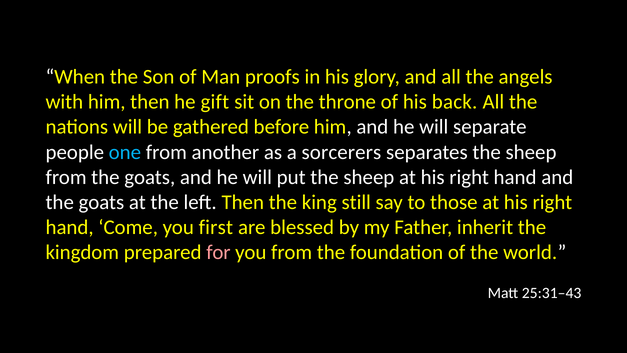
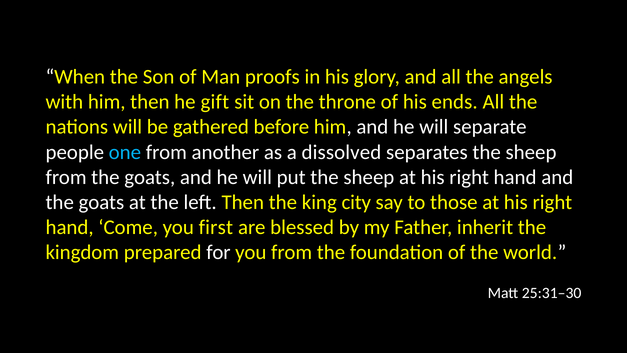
back: back -> ends
sorcerers: sorcerers -> dissolved
still: still -> city
for colour: pink -> white
25:31–43: 25:31–43 -> 25:31–30
